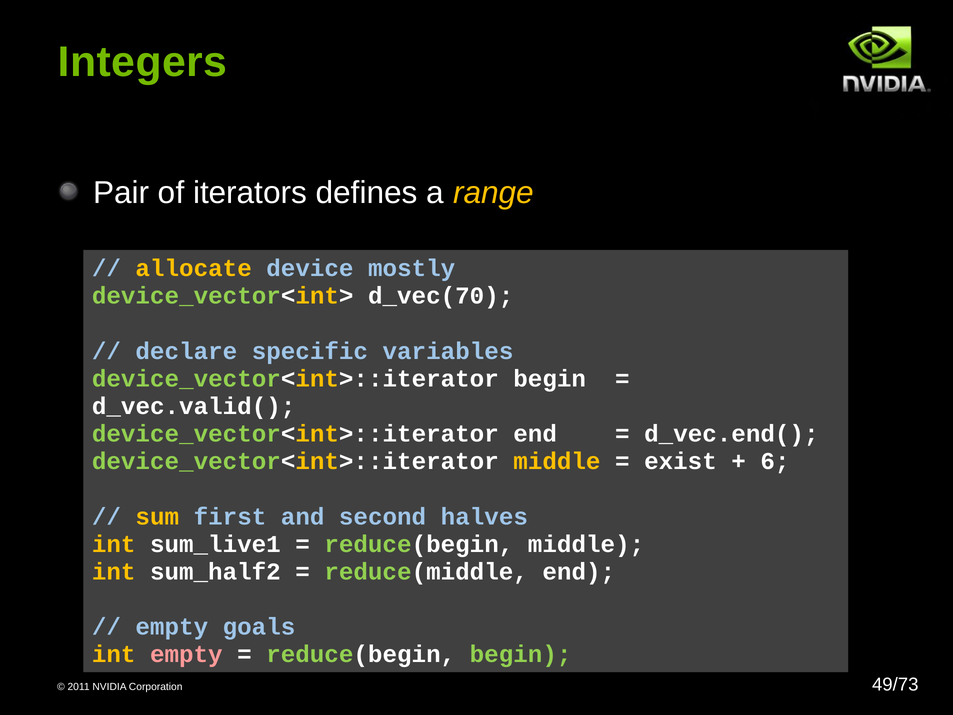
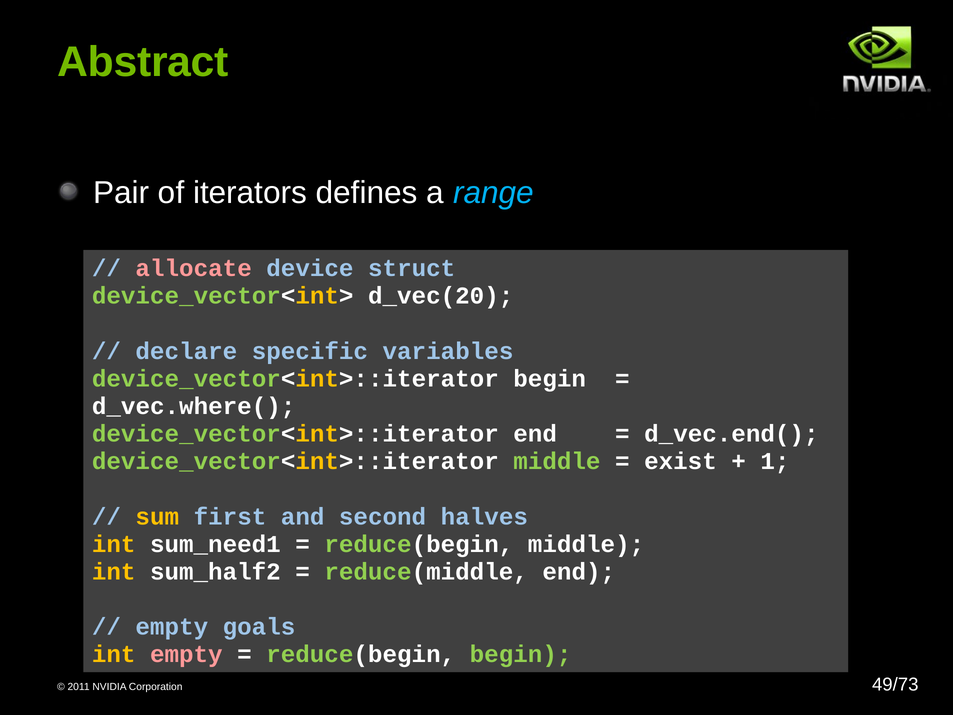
Integers: Integers -> Abstract
range colour: yellow -> light blue
allocate colour: yellow -> pink
mostly: mostly -> struct
d_vec(70: d_vec(70 -> d_vec(20
d_vec.valid(: d_vec.valid( -> d_vec.where(
middle at (557, 461) colour: yellow -> light green
6: 6 -> 1
sum_live1: sum_live1 -> sum_need1
